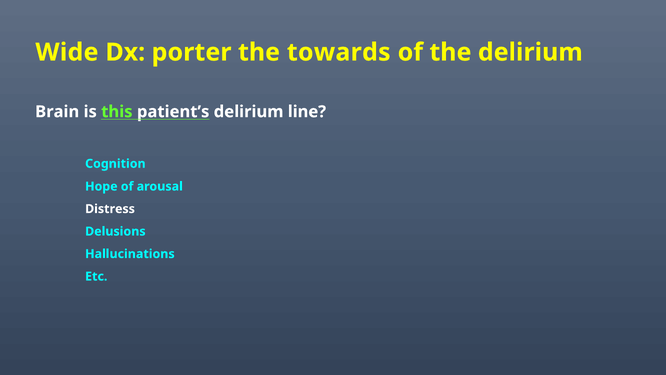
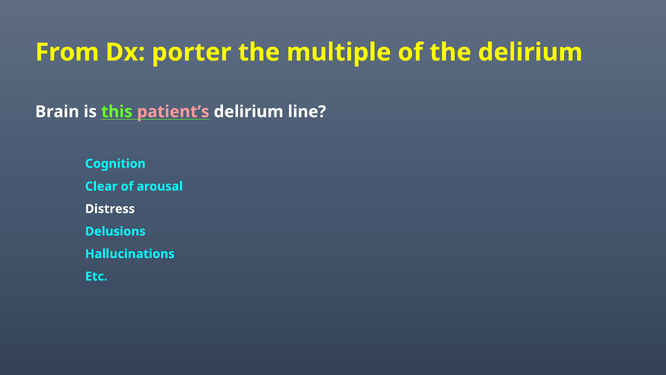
Wide: Wide -> From
towards: towards -> multiple
patient’s colour: white -> pink
Hope: Hope -> Clear
